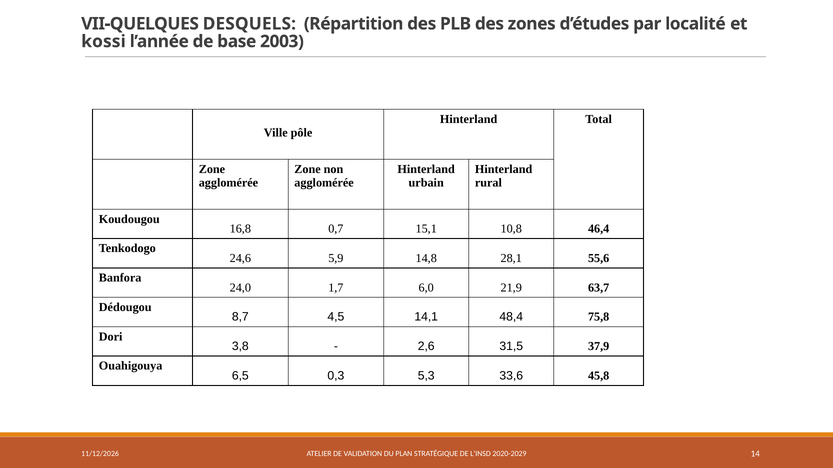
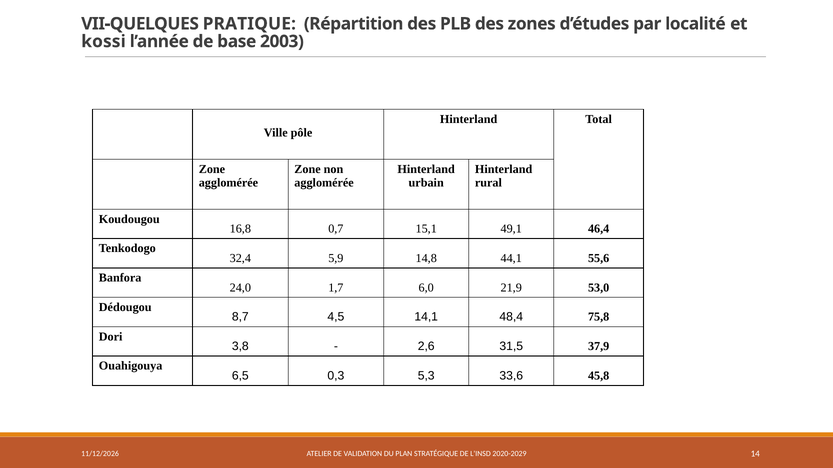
DESQUELS: DESQUELS -> PRATIQUE
10,8: 10,8 -> 49,1
24,6: 24,6 -> 32,4
28,1: 28,1 -> 44,1
63,7: 63,7 -> 53,0
